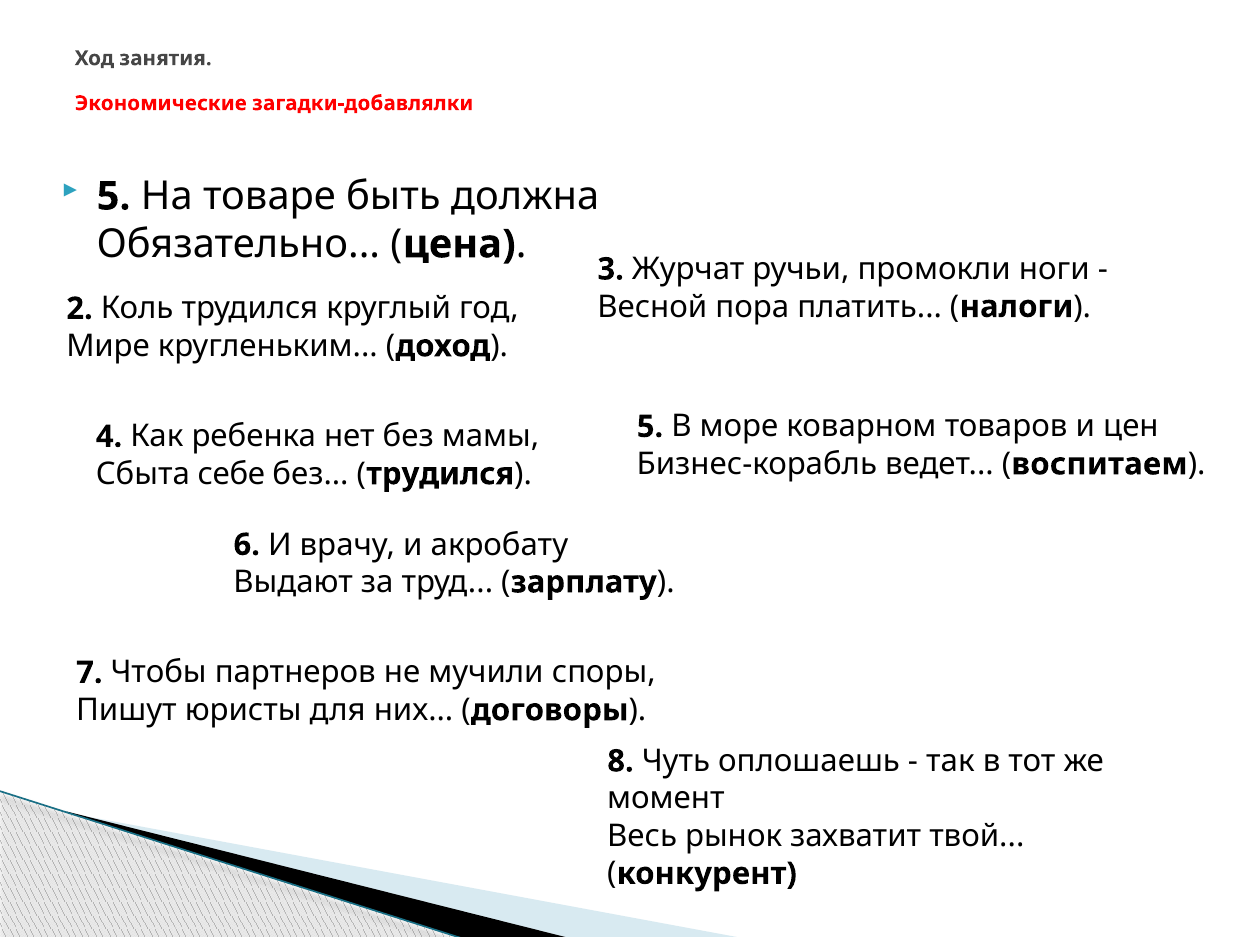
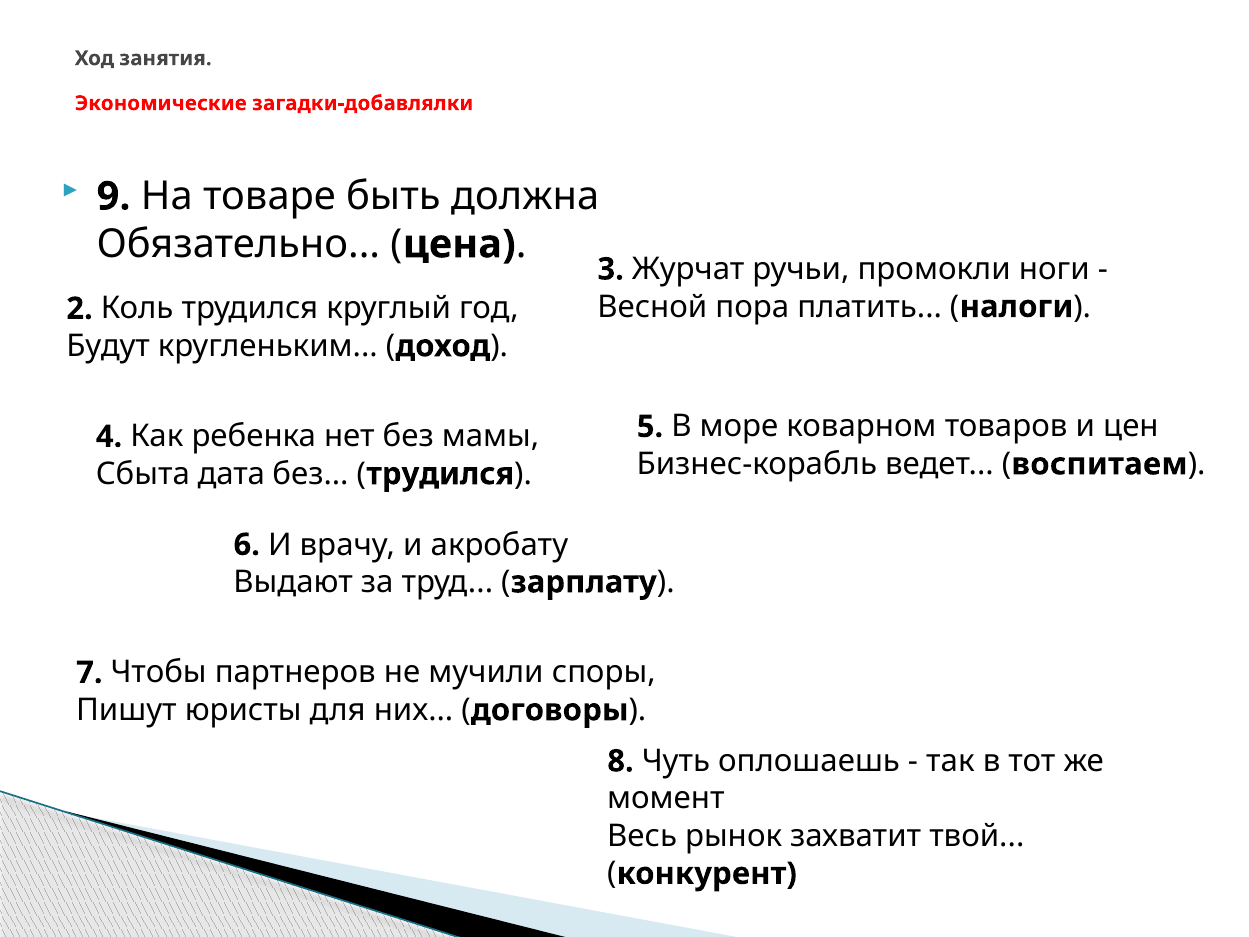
5 at (114, 196): 5 -> 9
Мире: Мире -> Будут
себе: себе -> дата
